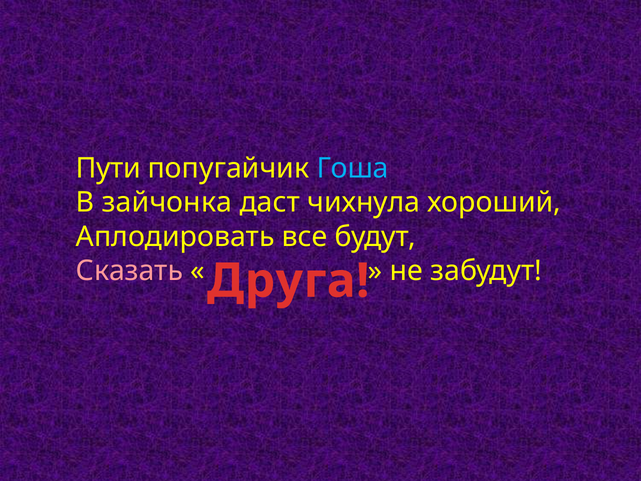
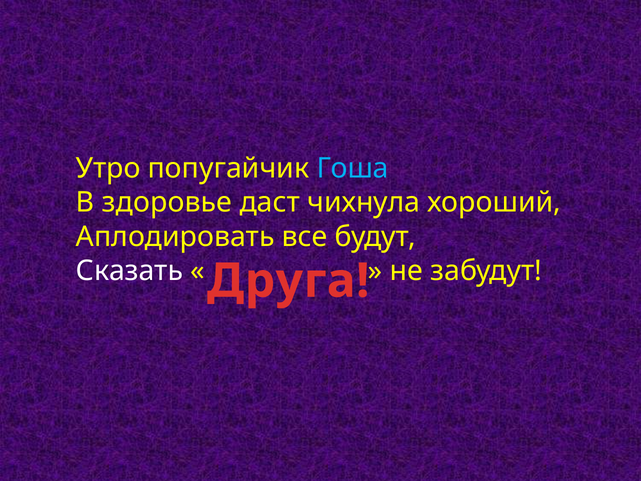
Пути: Пути -> Утро
зайчонка: зайчонка -> здоровье
Сказать colour: pink -> white
